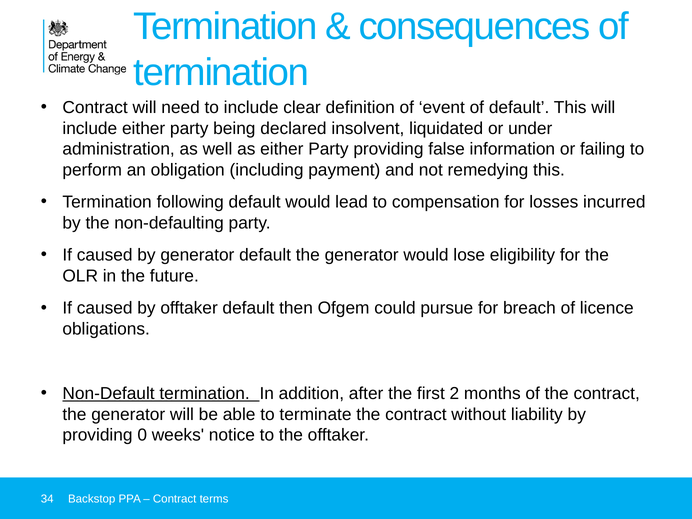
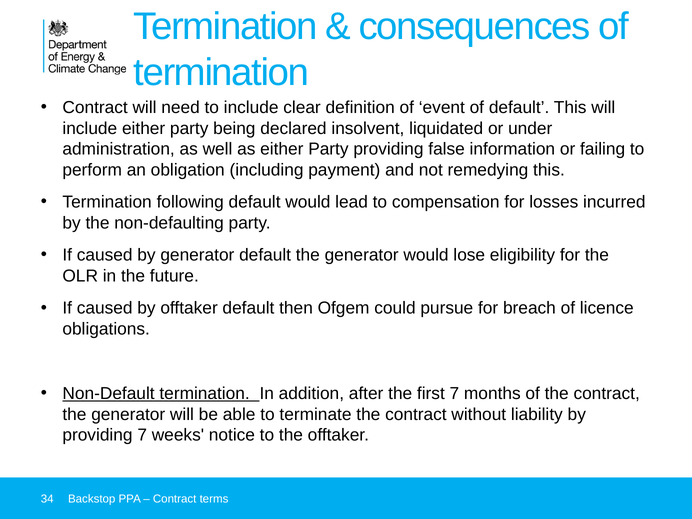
first 2: 2 -> 7
providing 0: 0 -> 7
